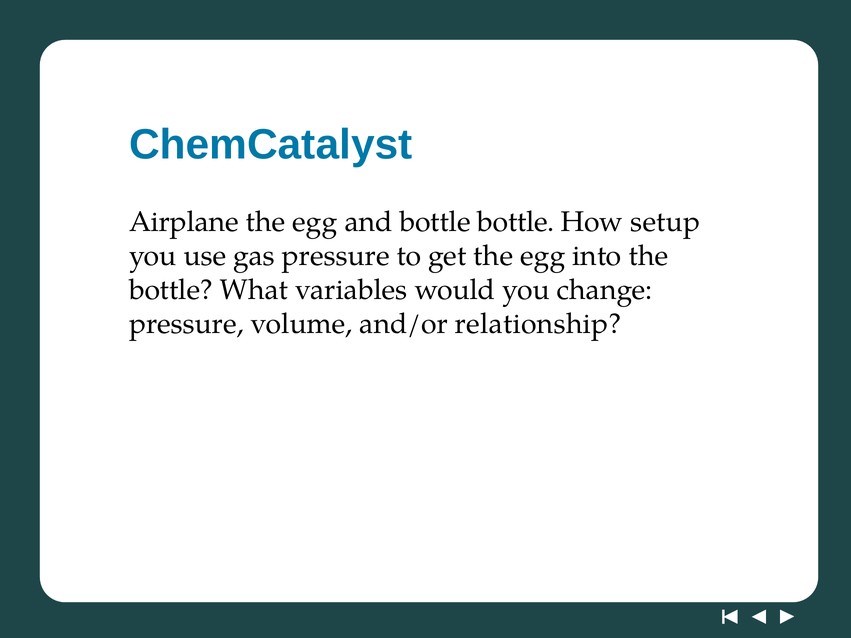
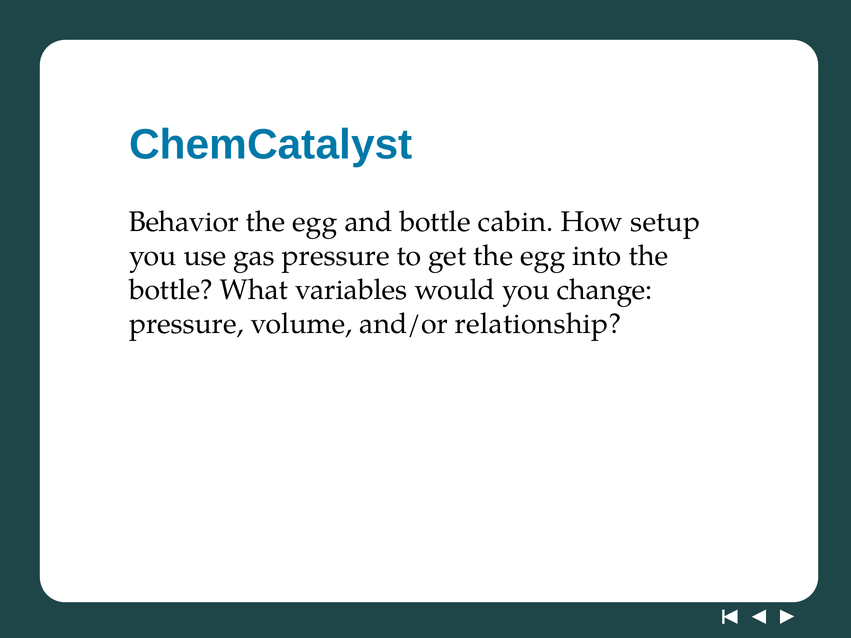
Airplane: Airplane -> Behavior
bottle bottle: bottle -> cabin
